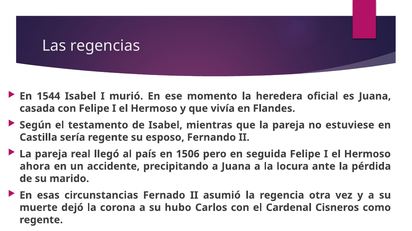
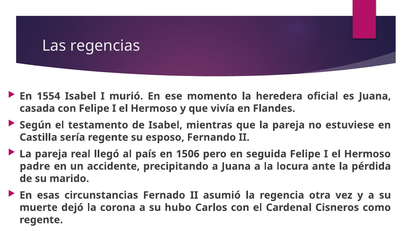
1544: 1544 -> 1554
ahora: ahora -> padre
